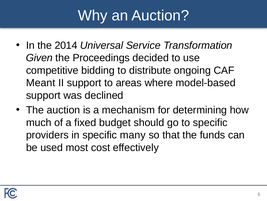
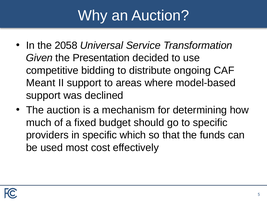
2014: 2014 -> 2058
Proceedings: Proceedings -> Presentation
many: many -> which
